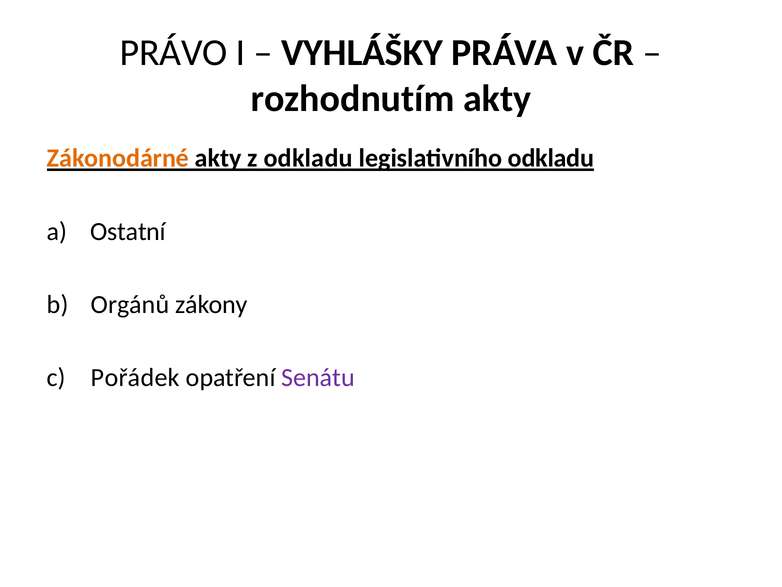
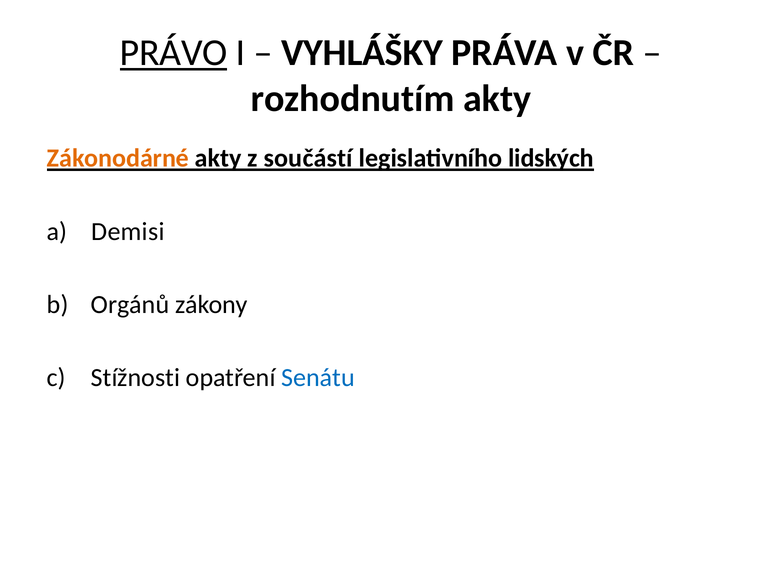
PRÁVO underline: none -> present
z odkladu: odkladu -> součástí
legislativního odkladu: odkladu -> lidských
Ostatní: Ostatní -> Demisi
Pořádek: Pořádek -> Stížnosti
Senátu colour: purple -> blue
